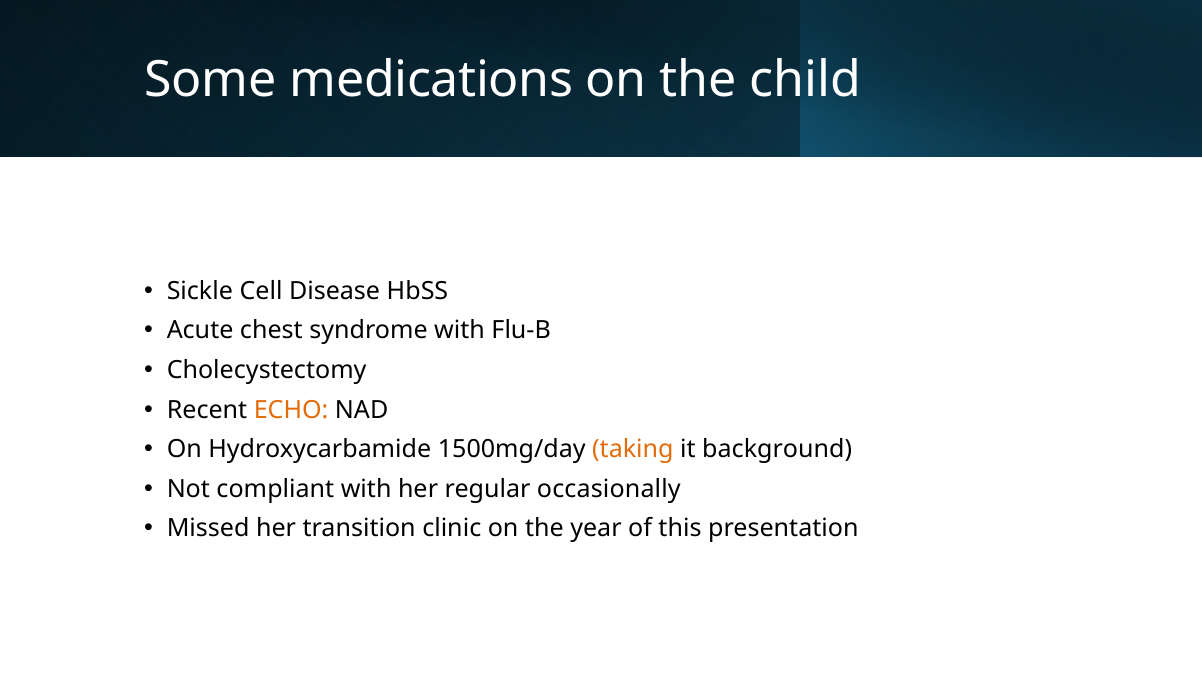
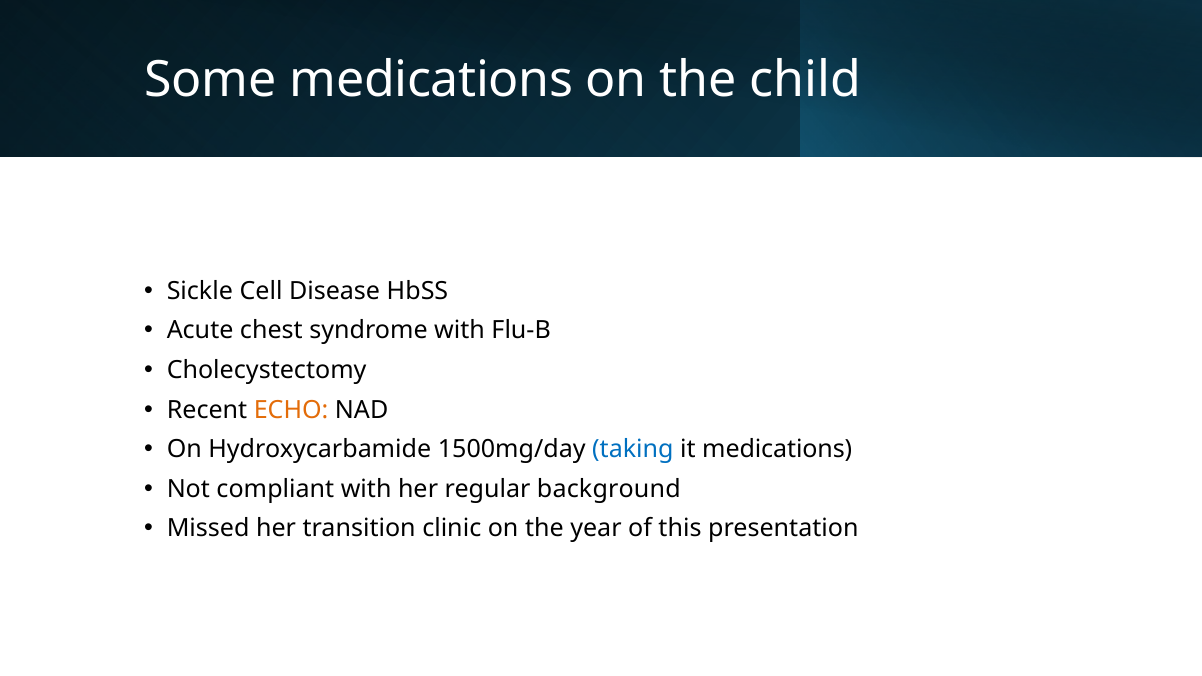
taking colour: orange -> blue
it background: background -> medications
occasionally: occasionally -> background
